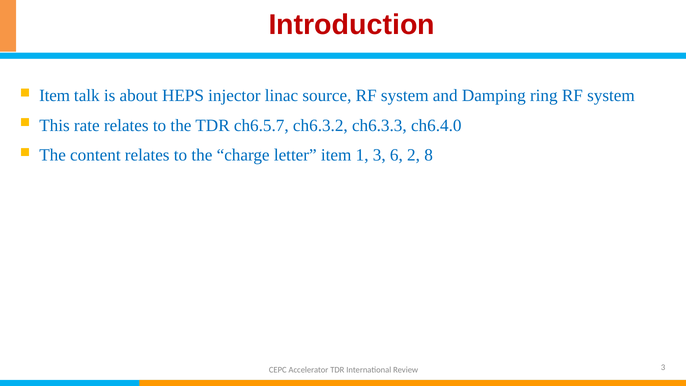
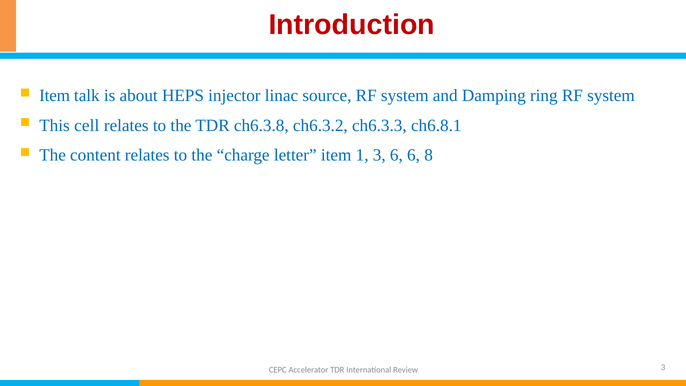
rate: rate -> cell
ch6.5.7: ch6.5.7 -> ch6.3.8
ch6.4.0: ch6.4.0 -> ch6.8.1
6 2: 2 -> 6
